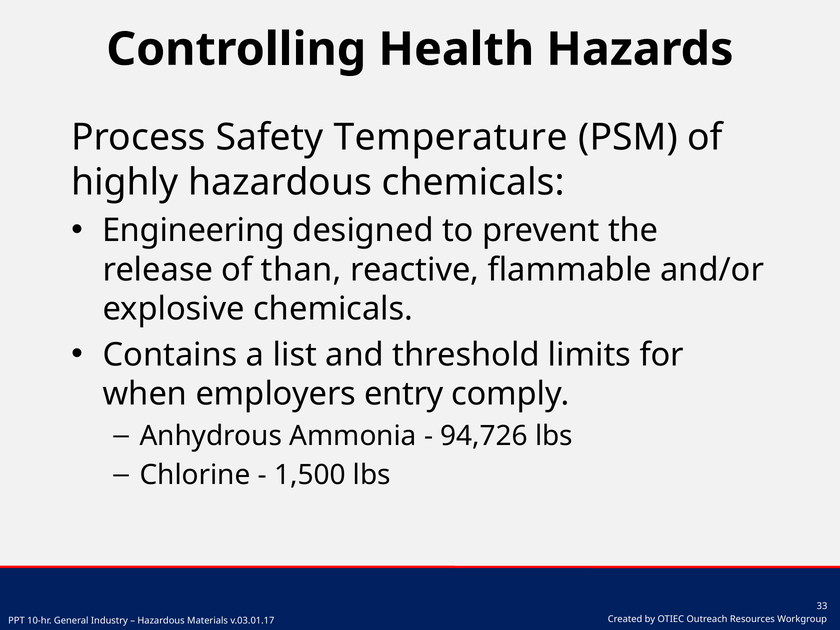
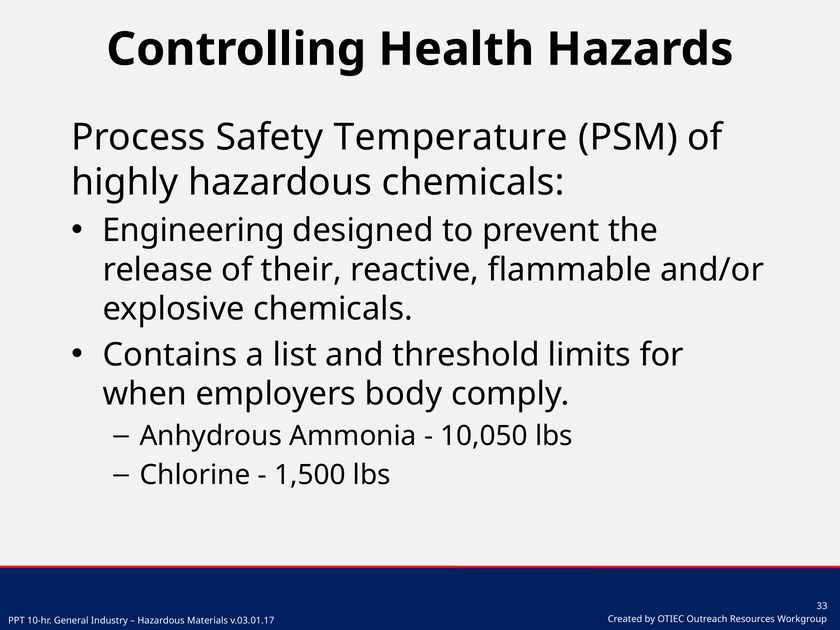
than: than -> their
entry: entry -> body
94,726: 94,726 -> 10,050
